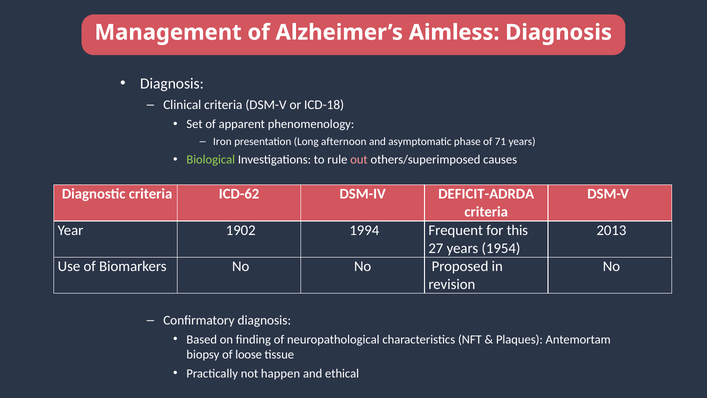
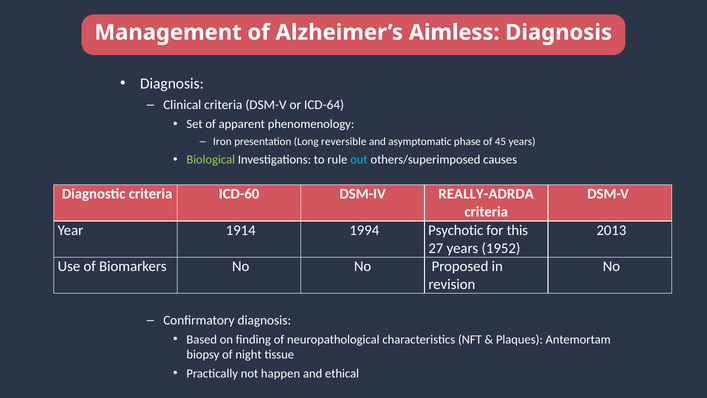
ICD-18: ICD-18 -> ICD-64
afternoon: afternoon -> reversible
71: 71 -> 45
out colour: pink -> light blue
ICD-62: ICD-62 -> ICD-60
DEFICIT-ADRDA: DEFICIT-ADRDA -> REALLY-ADRDA
1902: 1902 -> 1914
Frequent: Frequent -> Psychotic
1954: 1954 -> 1952
loose: loose -> night
